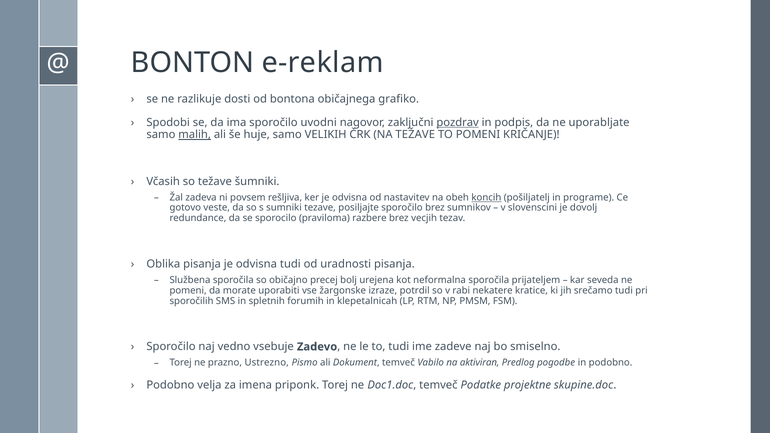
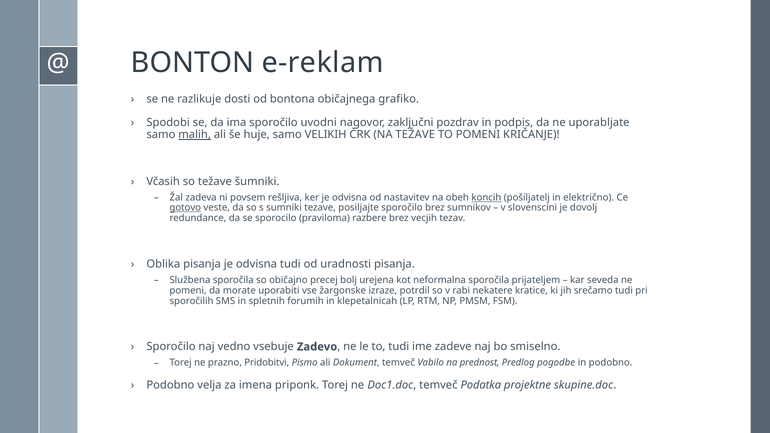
pozdrav underline: present -> none
programe: programe -> električno
gotovo underline: none -> present
Ustrezno: Ustrezno -> Pridobitvi
aktiviran: aktiviran -> prednost
Podatke: Podatke -> Podatka
